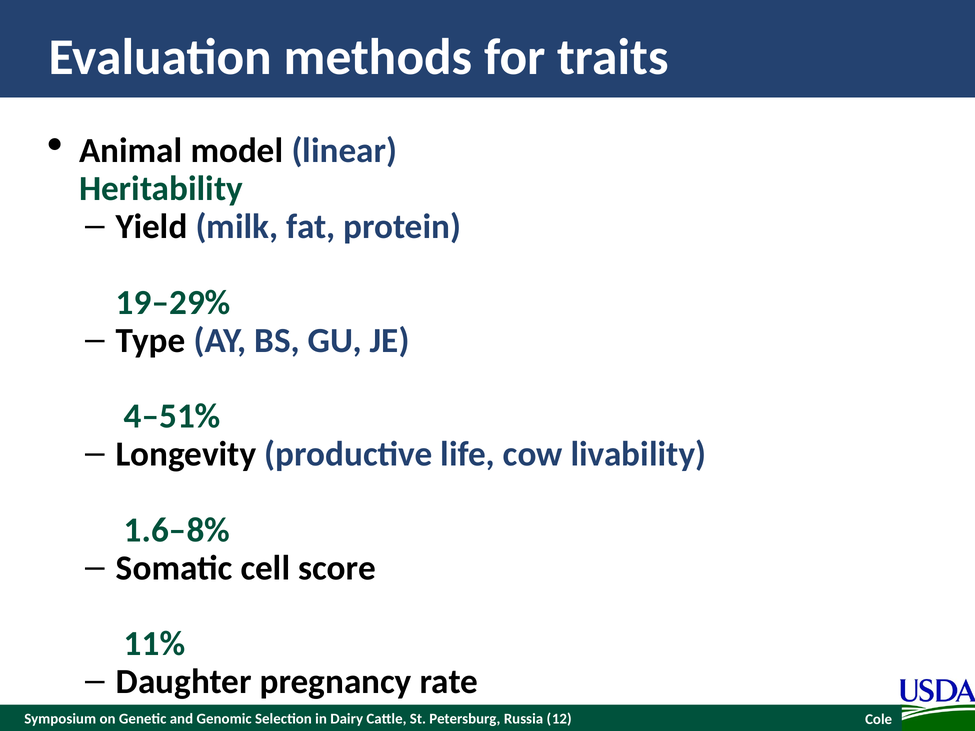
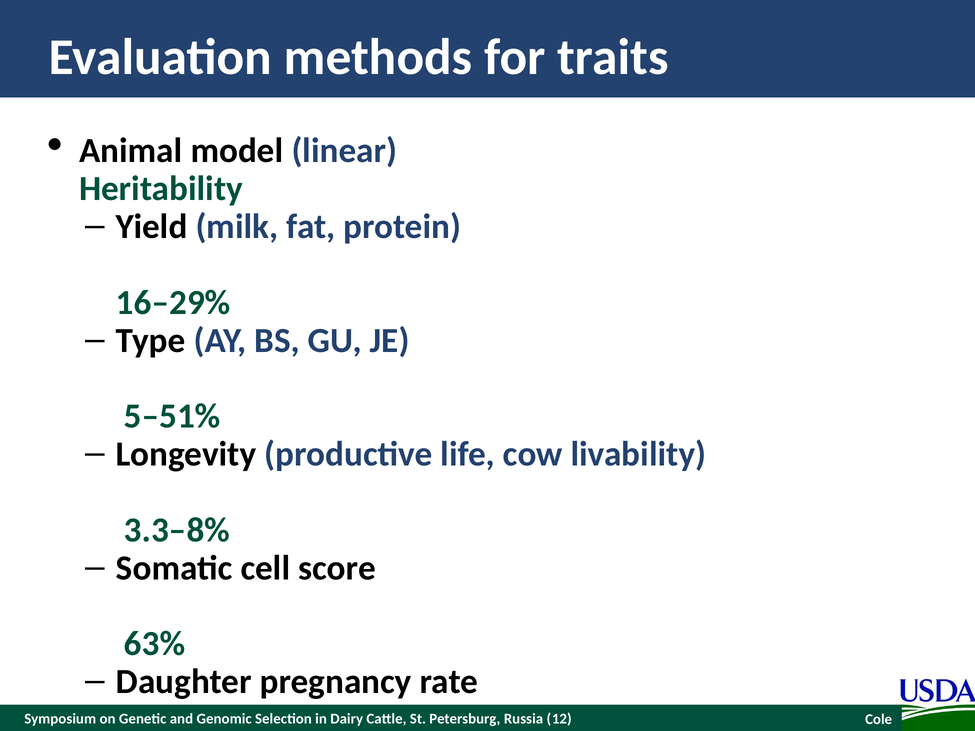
19–29%: 19–29% -> 16–29%
4–51%: 4–51% -> 5–51%
1.6–8%: 1.6–8% -> 3.3–8%
11%: 11% -> 63%
